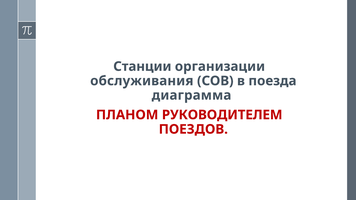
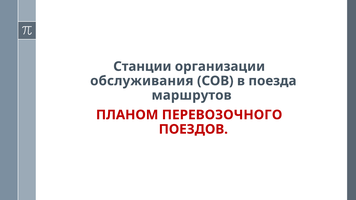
диаграмма: диаграмма -> маршрутов
РУКОВОДИТЕЛЕМ: РУКОВОДИТЕЛЕМ -> ПЕРЕВОЗОЧНОГО
